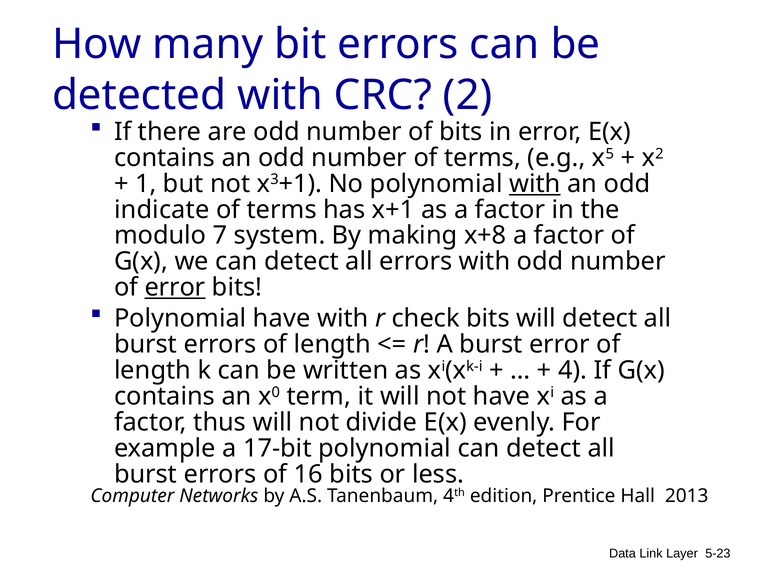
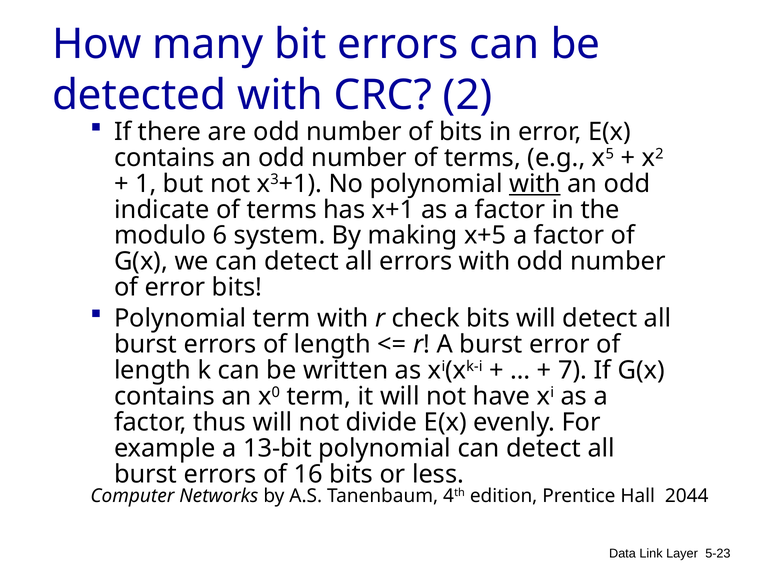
7: 7 -> 6
x+8: x+8 -> x+5
error at (175, 287) underline: present -> none
Polynomial have: have -> term
4: 4 -> 7
17-bit: 17-bit -> 13-bit
2013: 2013 -> 2044
